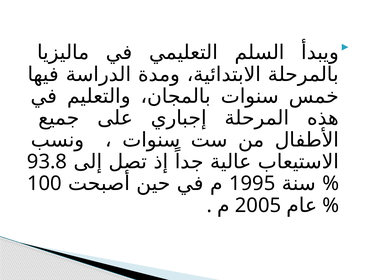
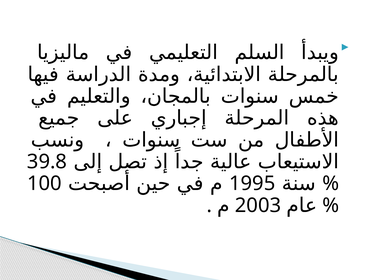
93.8: 93.8 -> 39.8
2005: 2005 -> 2003
